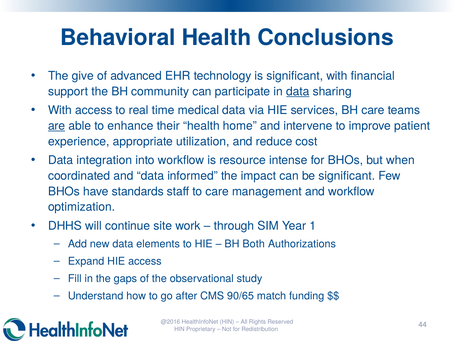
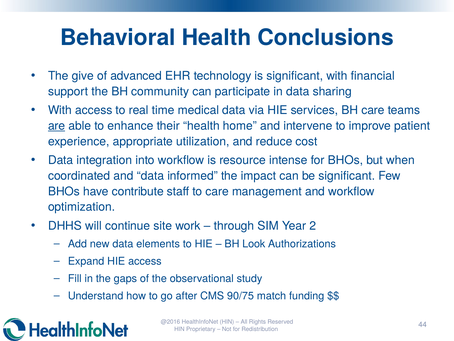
data at (298, 91) underline: present -> none
standards: standards -> contribute
1: 1 -> 2
Both: Both -> Look
90/65: 90/65 -> 90/75
